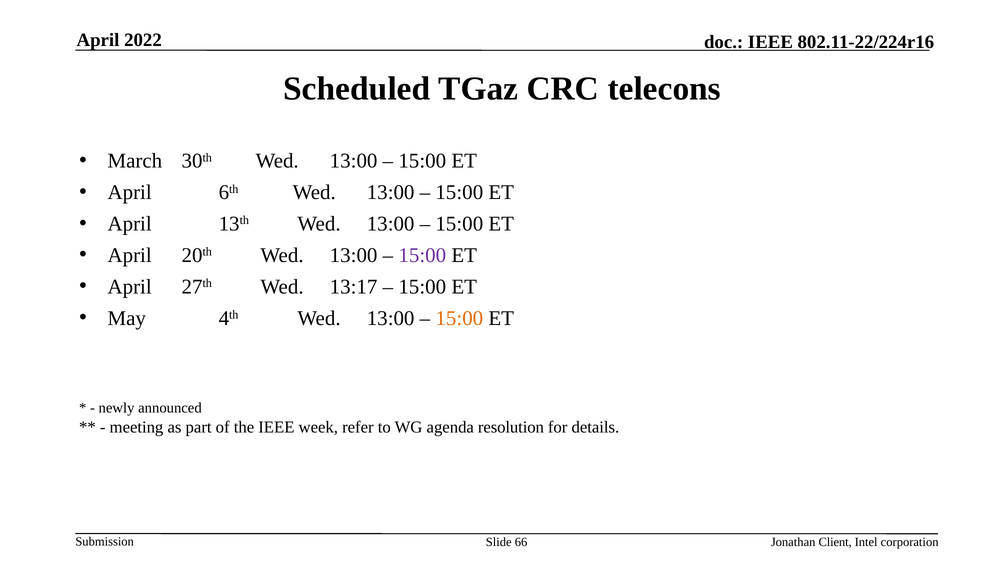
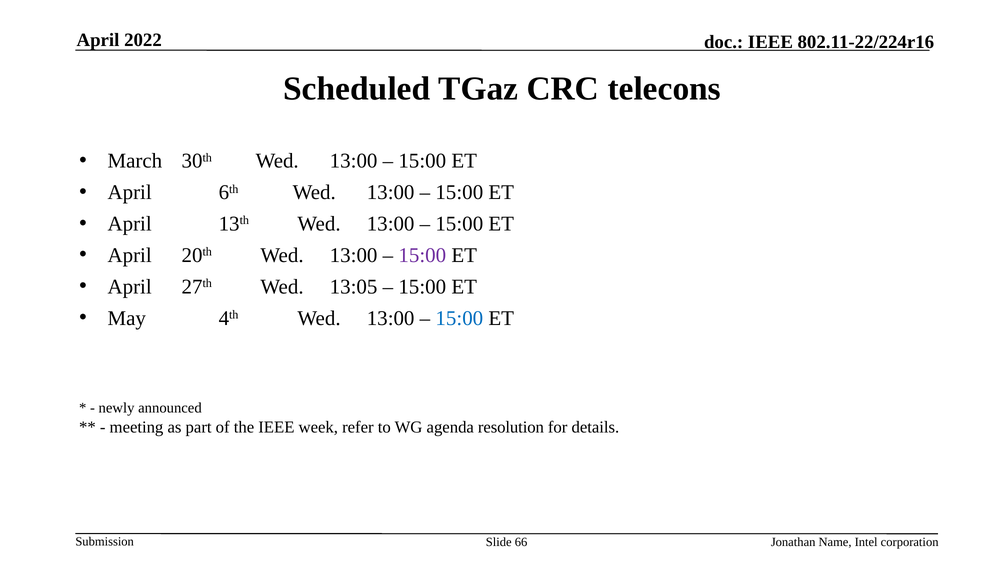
13:17: 13:17 -> 13:05
15:00 at (459, 318) colour: orange -> blue
Client: Client -> Name
